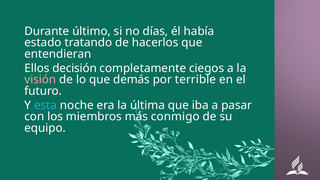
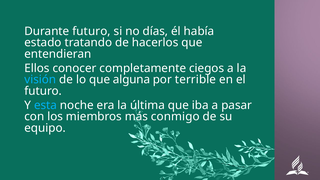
Durante último: último -> futuro
decisión: decisión -> conocer
visión colour: pink -> light blue
demás: demás -> alguna
